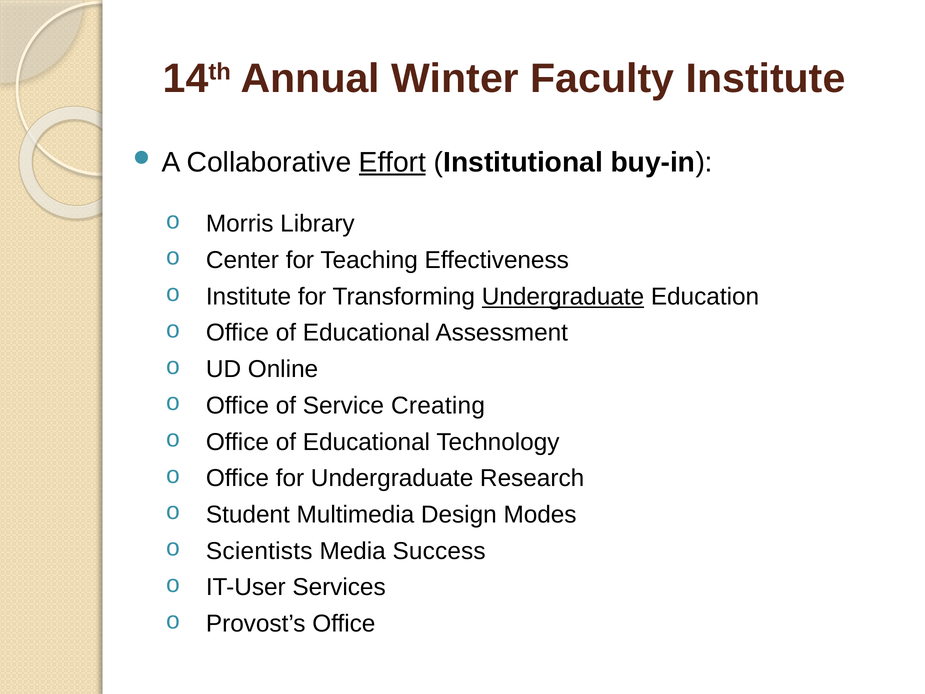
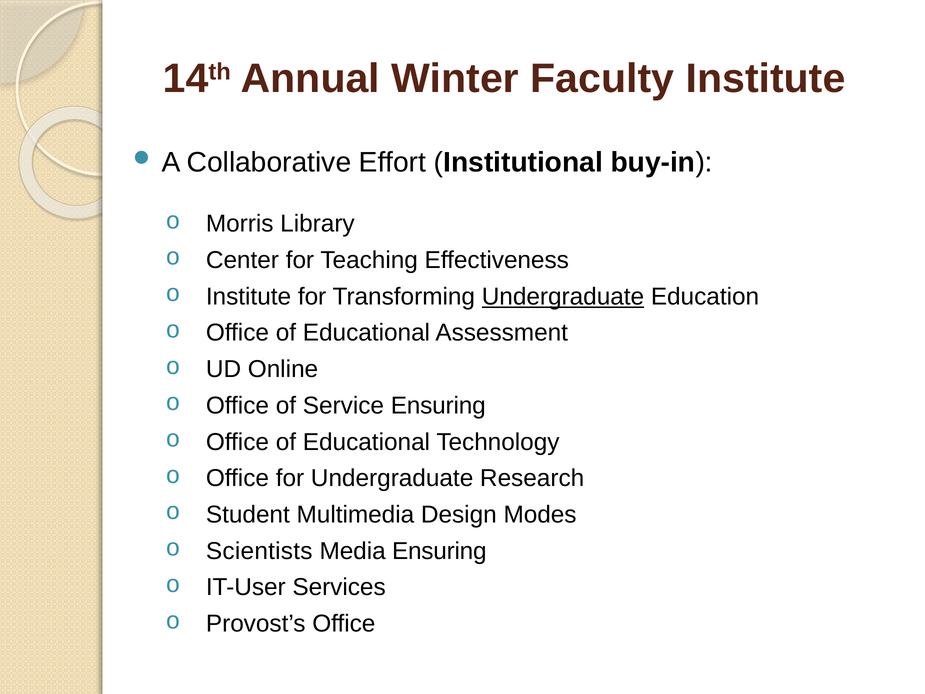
Effort underline: present -> none
Service Creating: Creating -> Ensuring
Media Success: Success -> Ensuring
